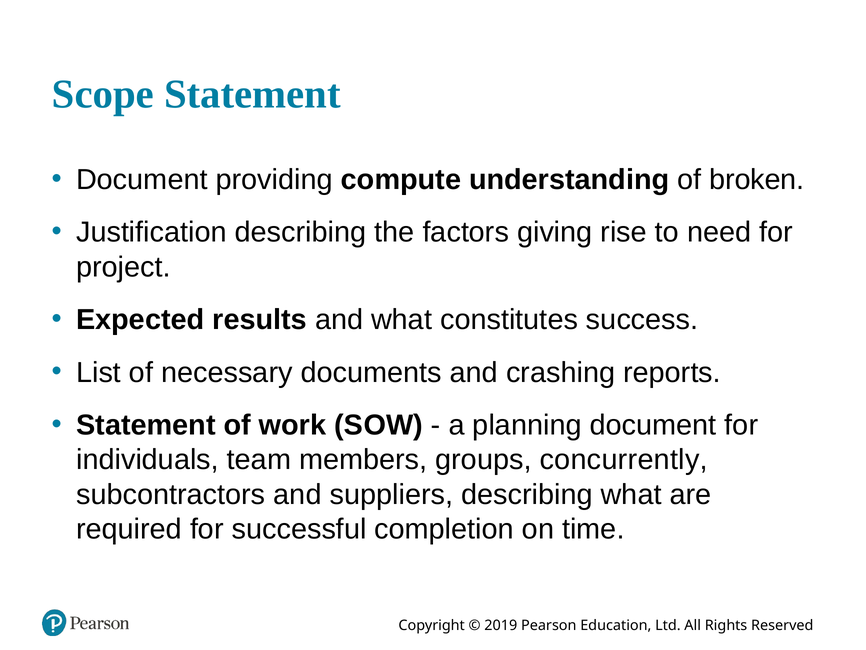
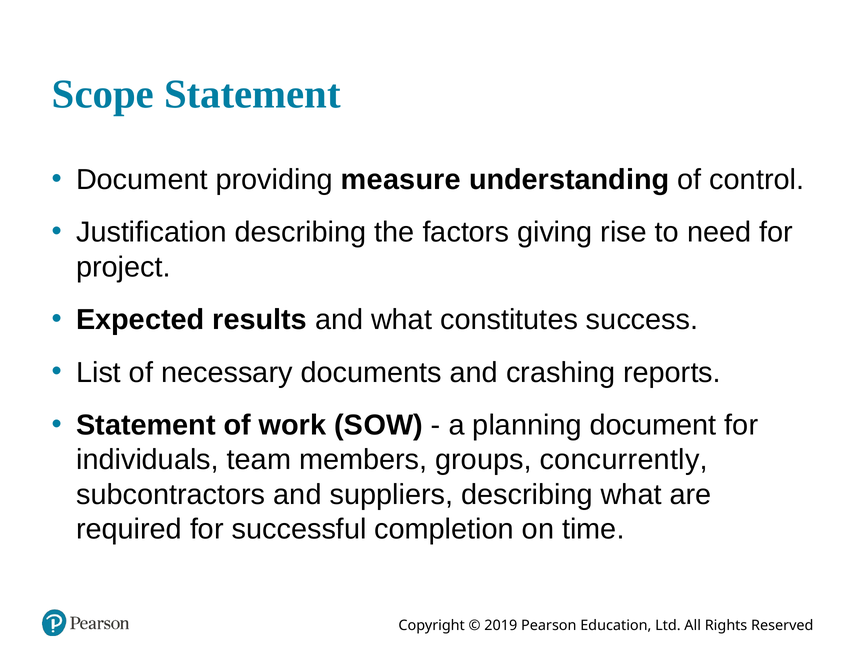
compute: compute -> measure
broken: broken -> control
